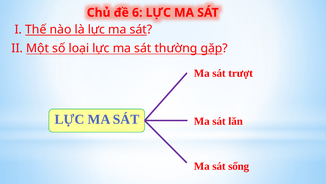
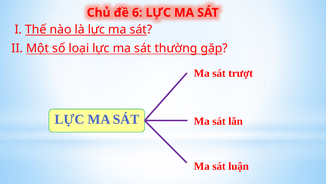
sống: sống -> luận
